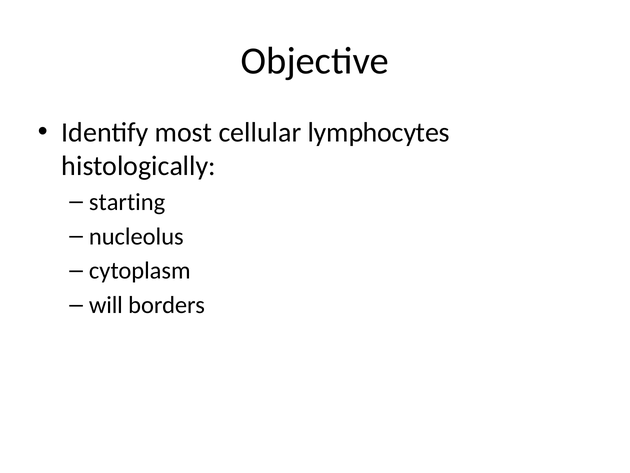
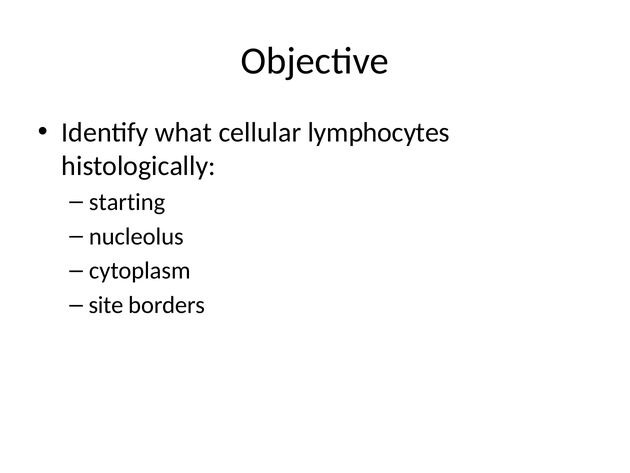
most: most -> what
will: will -> site
